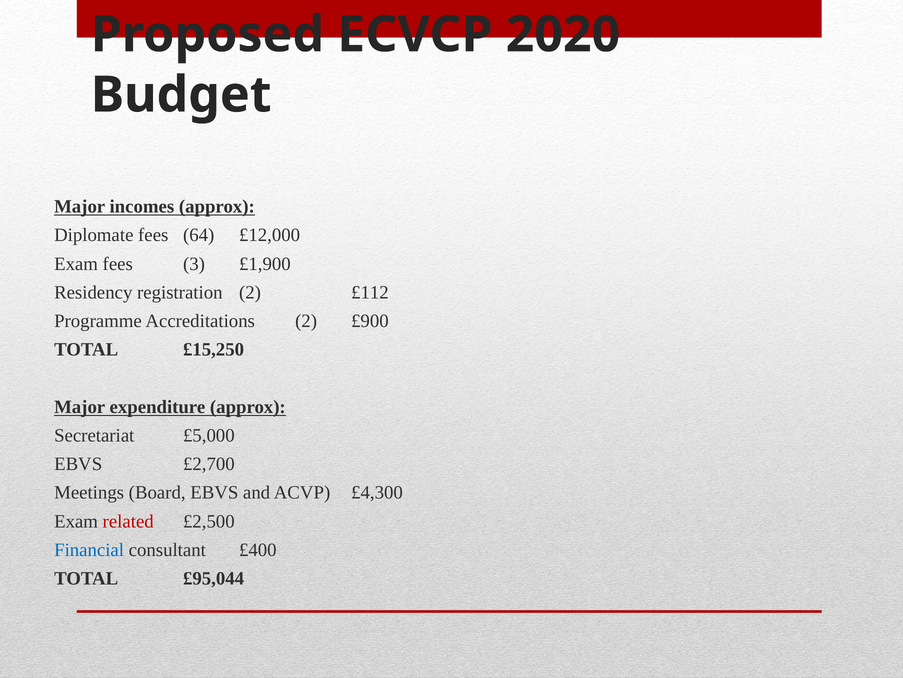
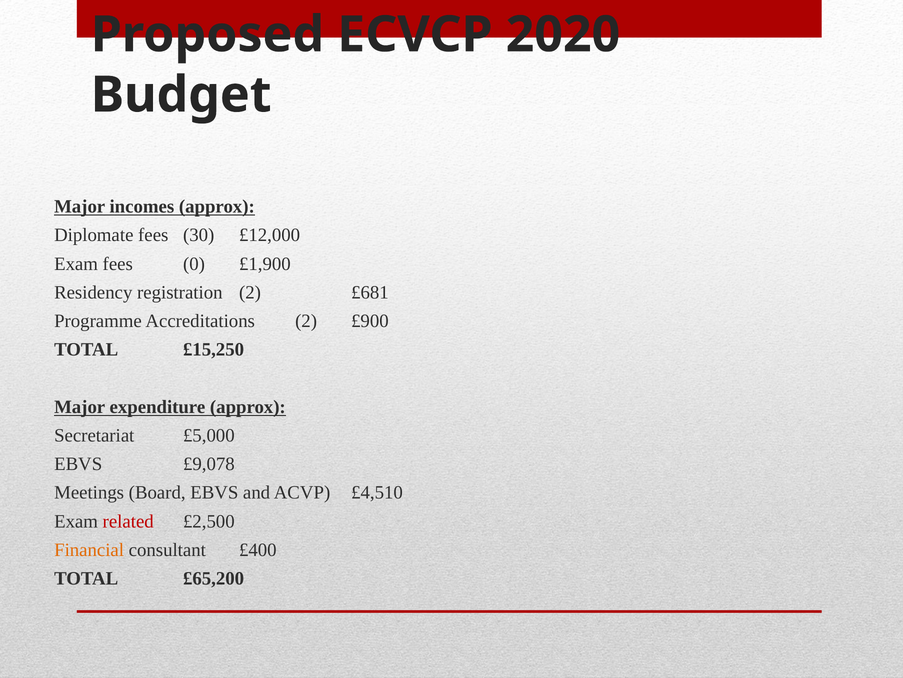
64: 64 -> 30
3: 3 -> 0
£112: £112 -> £681
£2,700: £2,700 -> £9,078
£4,300: £4,300 -> £4,510
Financial colour: blue -> orange
£95,044: £95,044 -> £65,200
